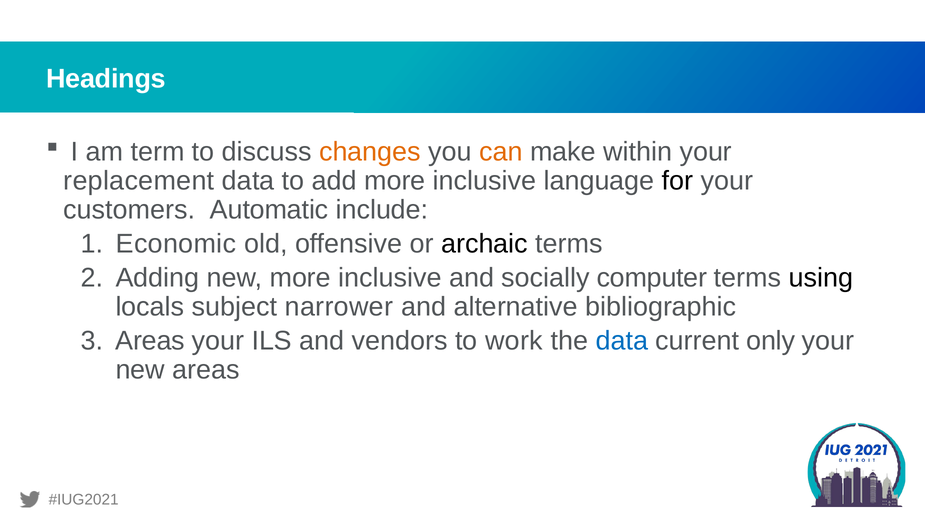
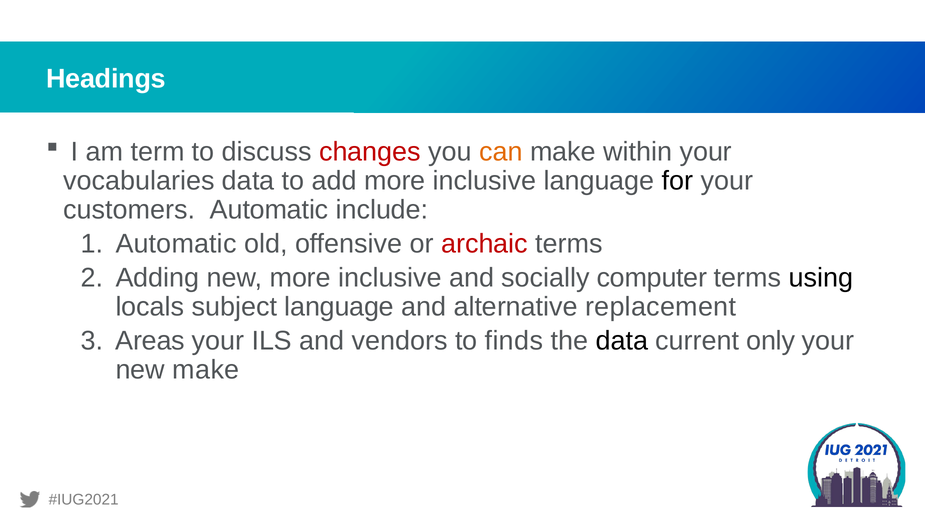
changes colour: orange -> red
replacement: replacement -> vocabularies
Economic at (176, 244): Economic -> Automatic
archaic colour: black -> red
subject narrower: narrower -> language
bibliographic: bibliographic -> replacement
work: work -> finds
data at (622, 340) colour: blue -> black
new areas: areas -> make
